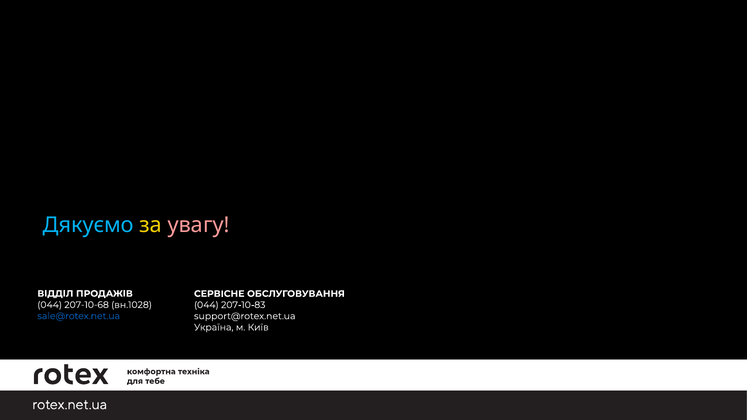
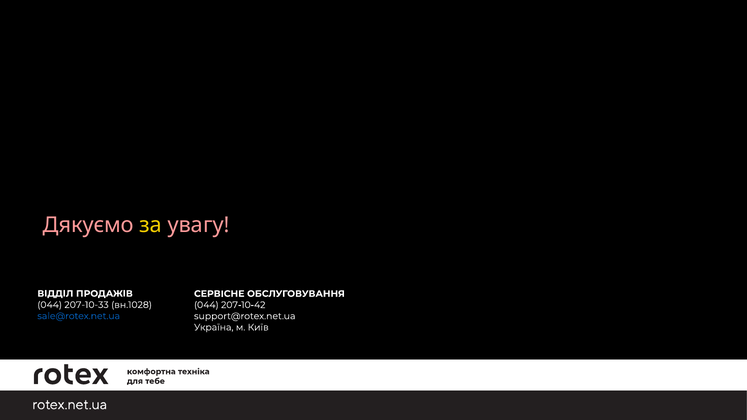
Дякуємо colour: light blue -> pink
207-10-68: 207-10-68 -> 207-10-33
207-10-83: 207-10-83 -> 207-10-42
